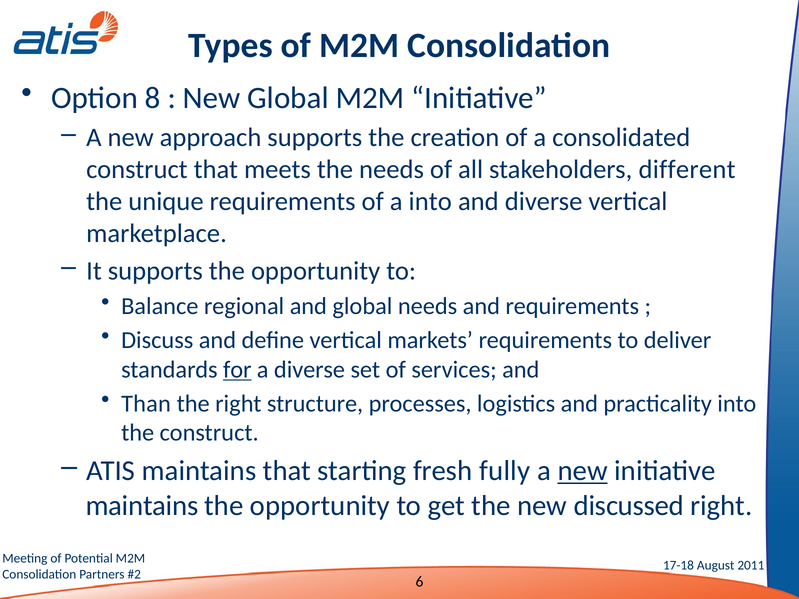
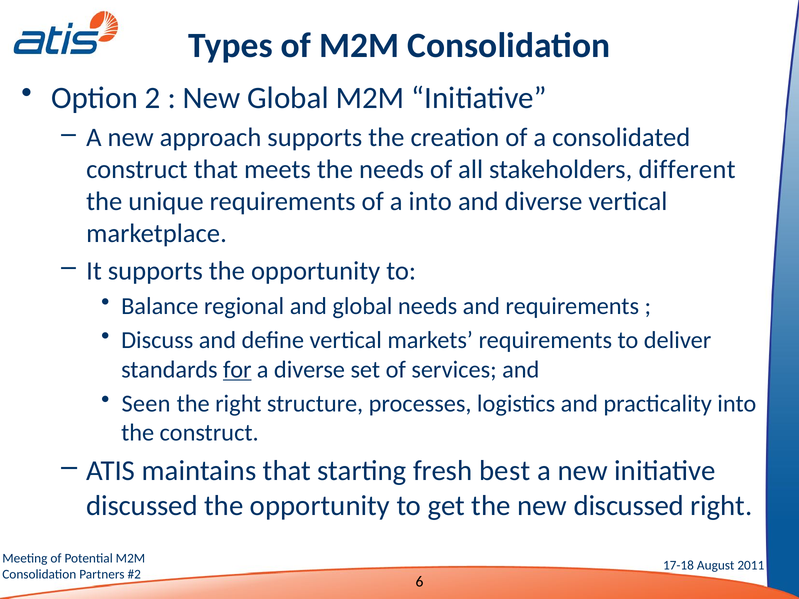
8: 8 -> 2
Than: Than -> Seen
fully: fully -> best
new at (583, 471) underline: present -> none
maintains at (142, 506): maintains -> discussed
